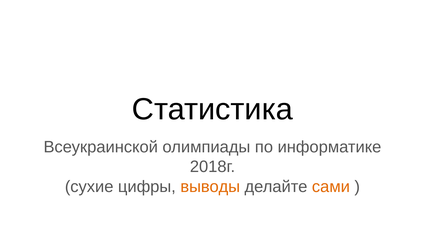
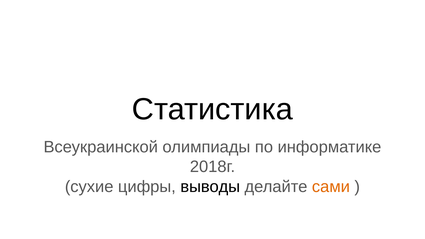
выводы colour: orange -> black
